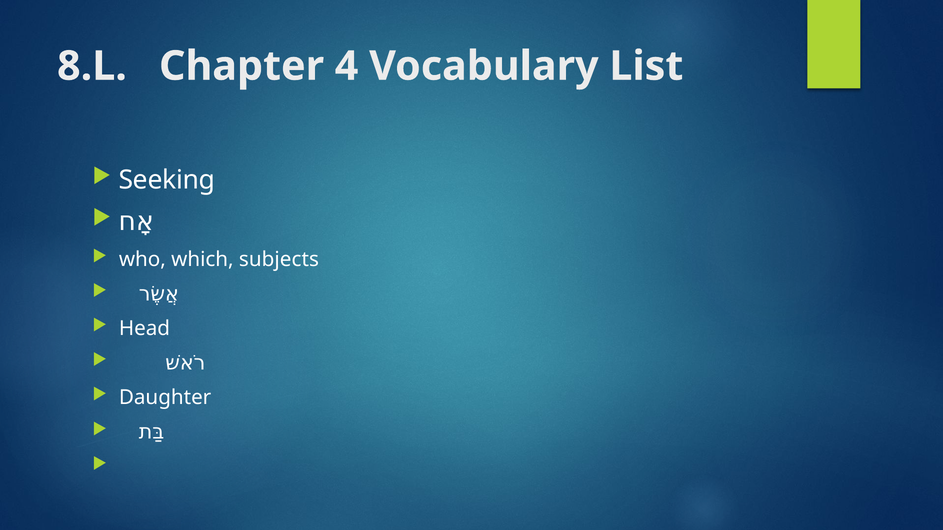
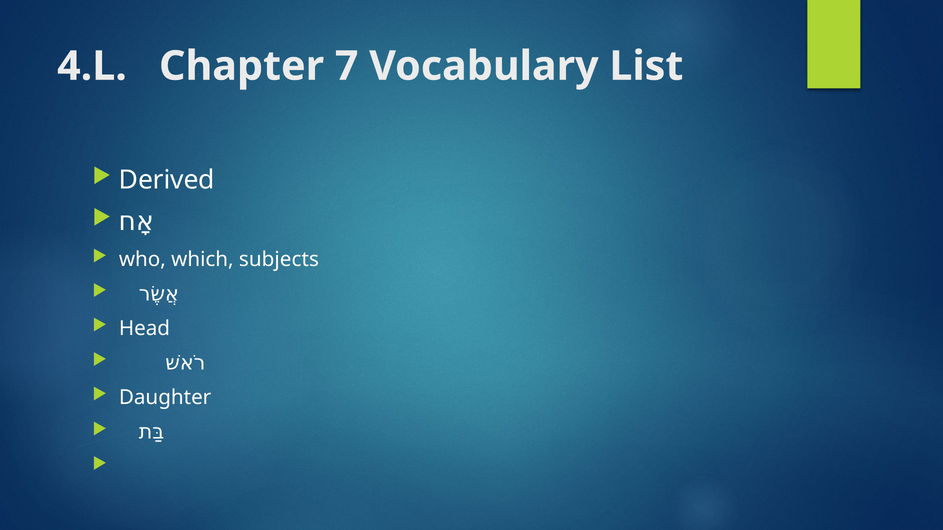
8.L: 8.L -> 4.L
4: 4 -> 7
Seeking: Seeking -> Derived
